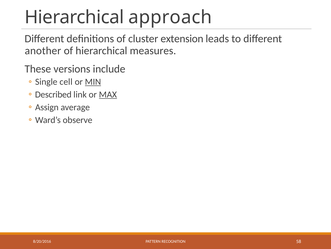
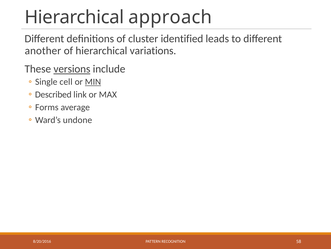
extension: extension -> identified
measures: measures -> variations
versions underline: none -> present
MAX underline: present -> none
Assign: Assign -> Forms
observe: observe -> undone
